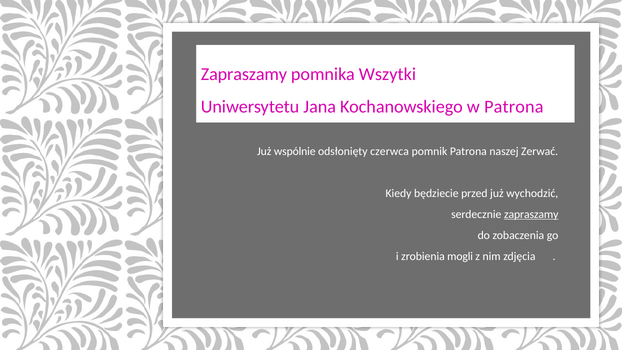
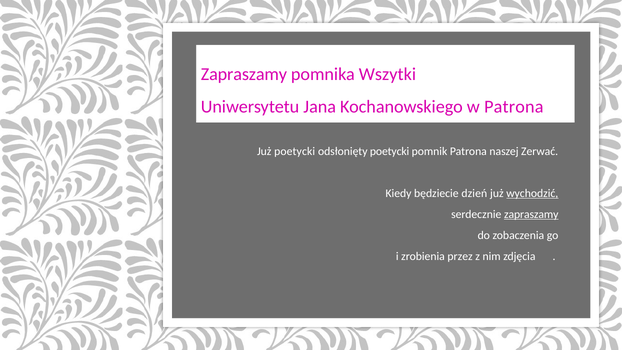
Już wspólnie: wspólnie -> poetycki
odsłonięty czerwca: czerwca -> poetycki
przed: przed -> dzień
wychodzić underline: none -> present
mogli: mogli -> przez
